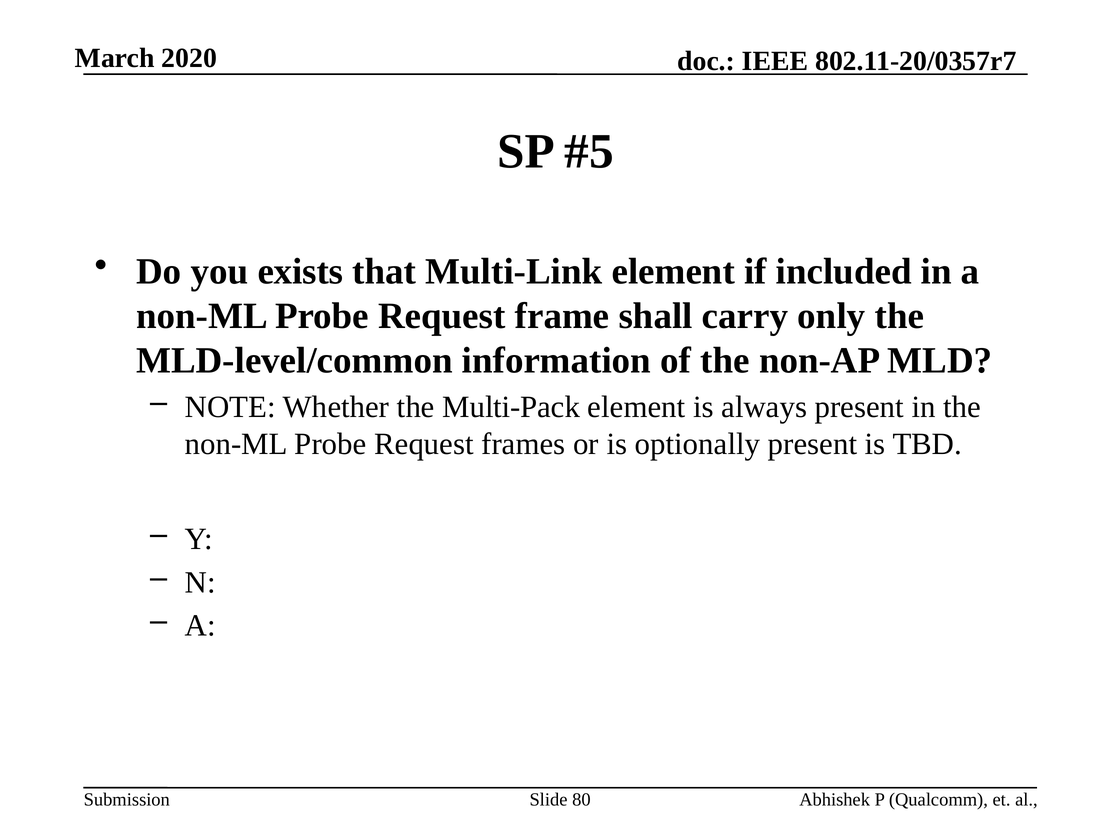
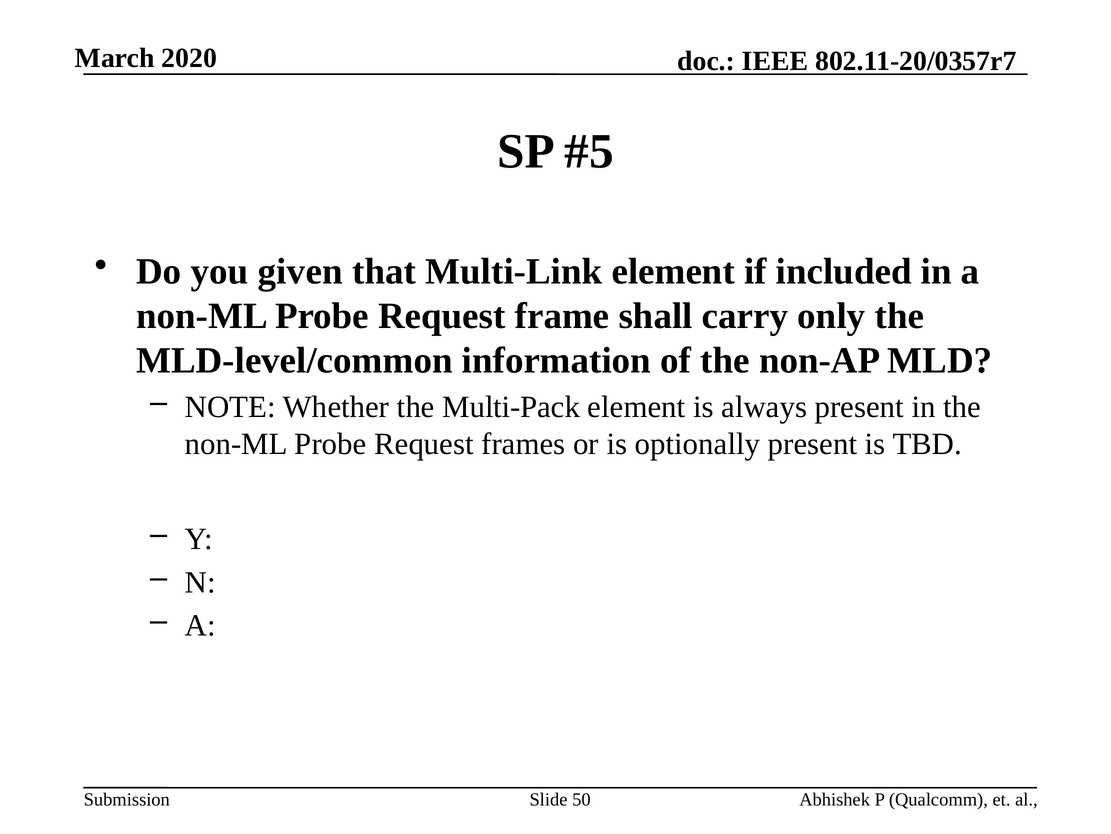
exists: exists -> given
80: 80 -> 50
